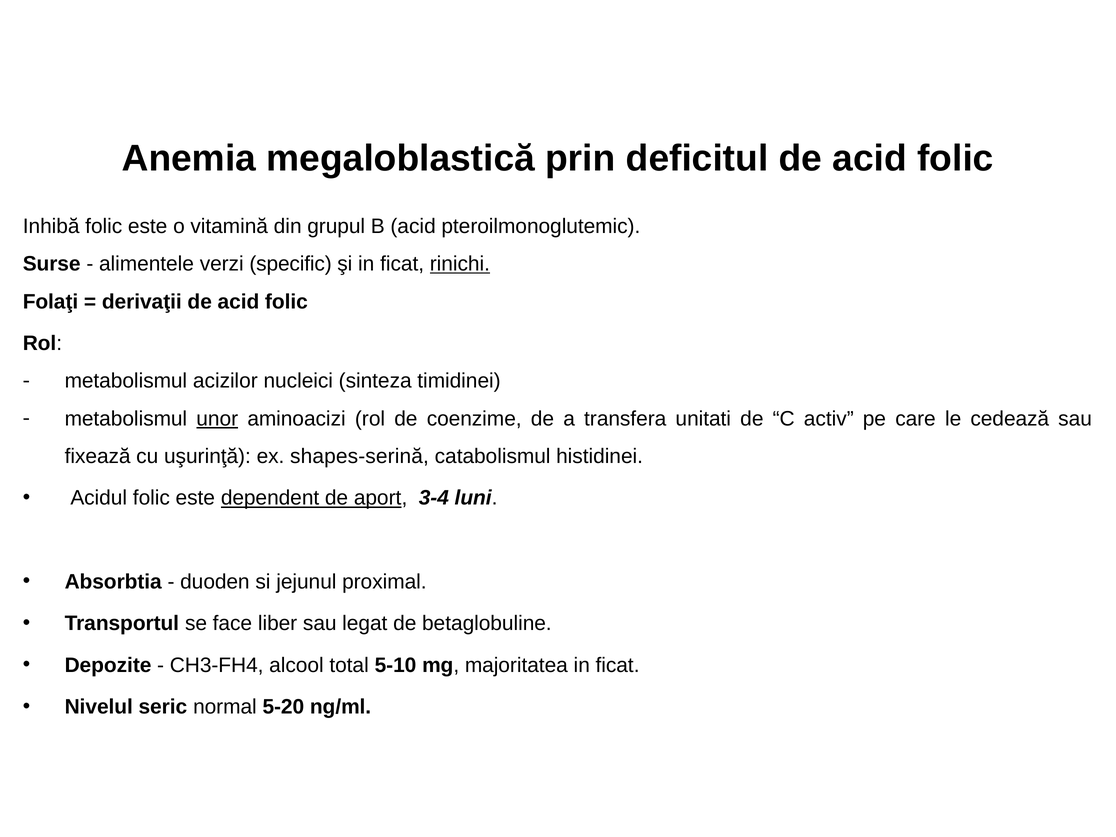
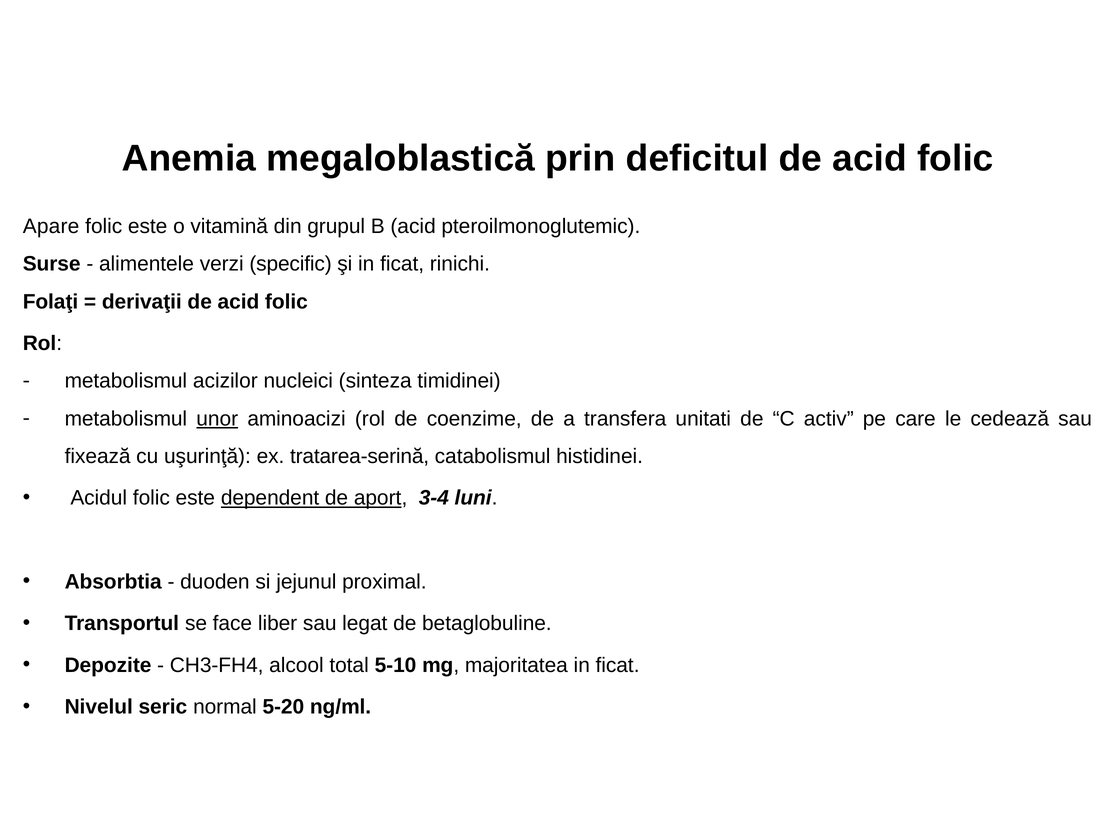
Inhibă: Inhibă -> Apare
rinichi underline: present -> none
shapes-serină: shapes-serină -> tratarea-serină
